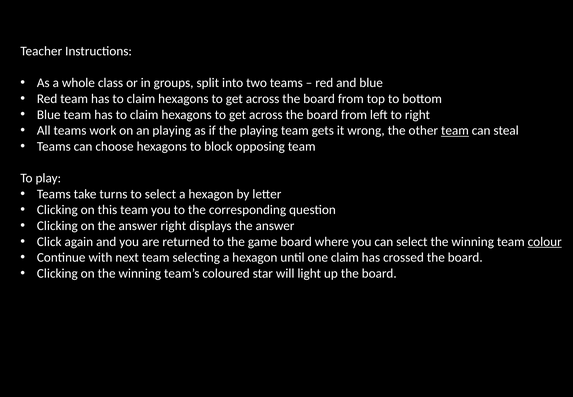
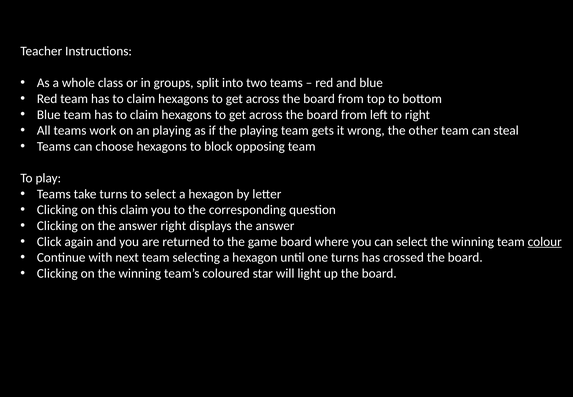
team at (455, 130) underline: present -> none
this team: team -> claim
one claim: claim -> turns
